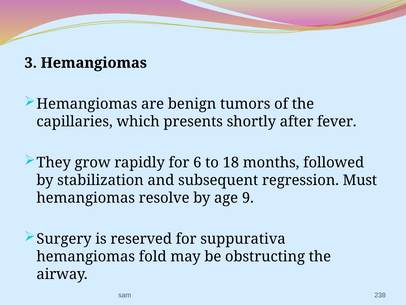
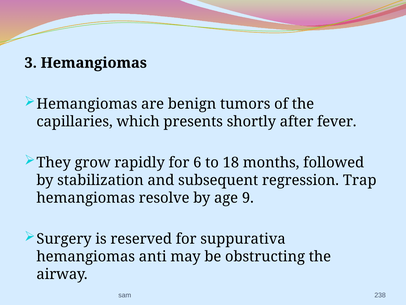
Must: Must -> Trap
fold: fold -> anti
